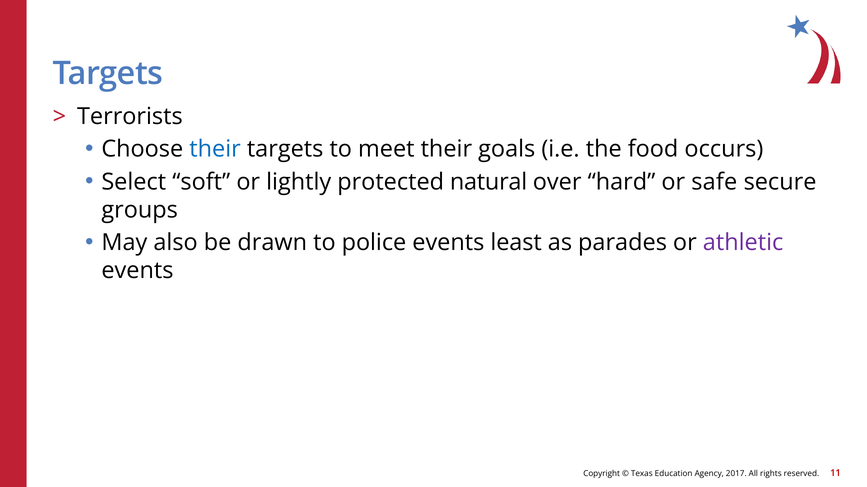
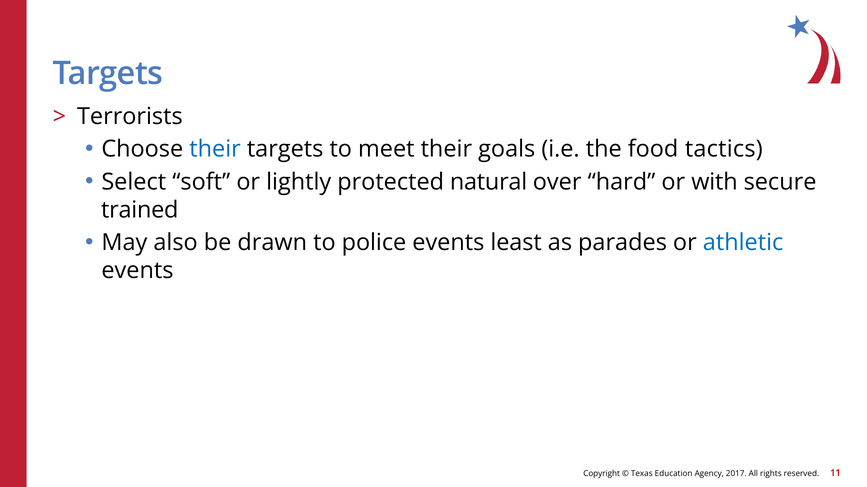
occurs: occurs -> tactics
safe: safe -> with
groups: groups -> trained
athletic colour: purple -> blue
